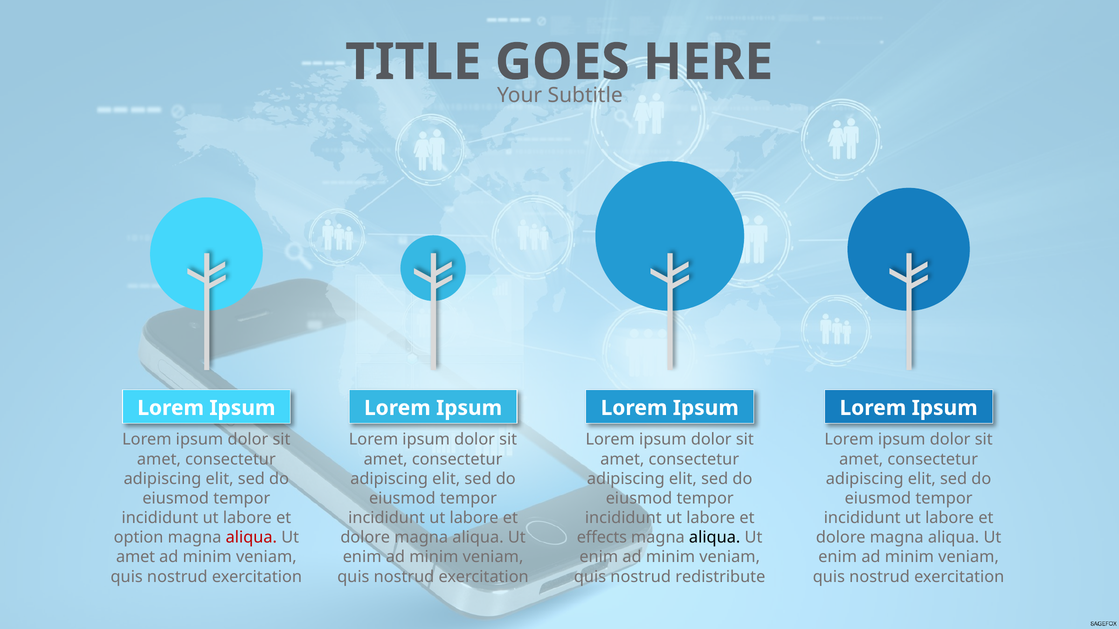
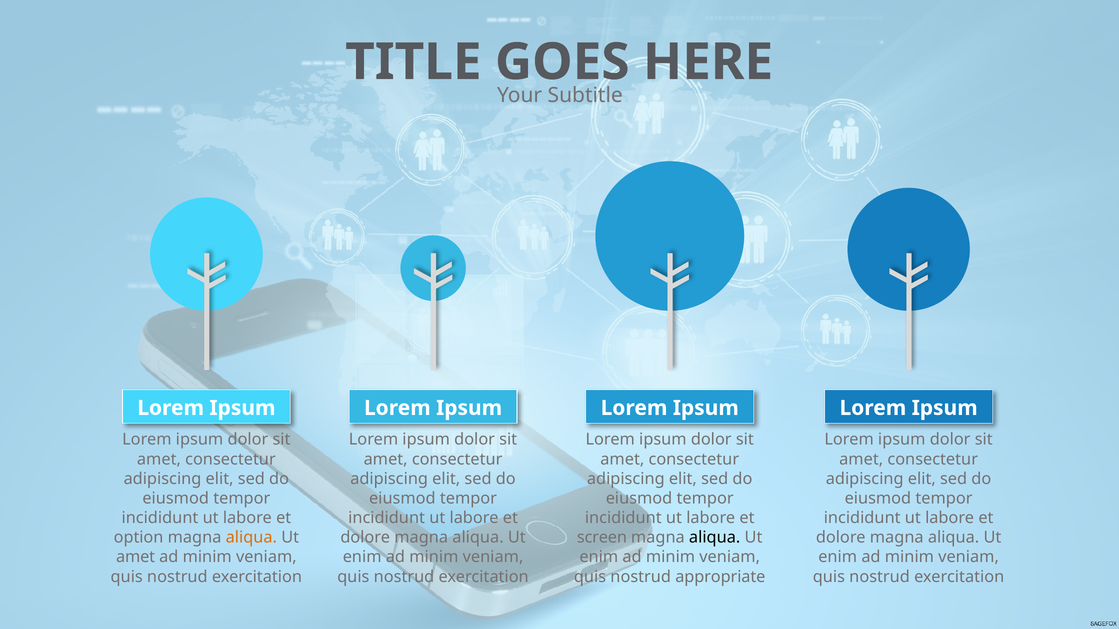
aliqua at (251, 538) colour: red -> orange
effects: effects -> screen
redistribute: redistribute -> appropriate
